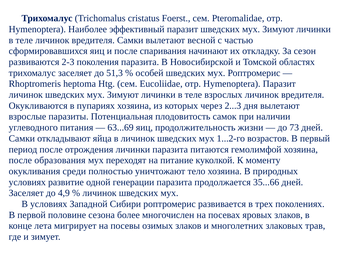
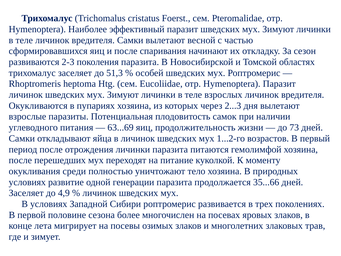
образования: образования -> перешедших
